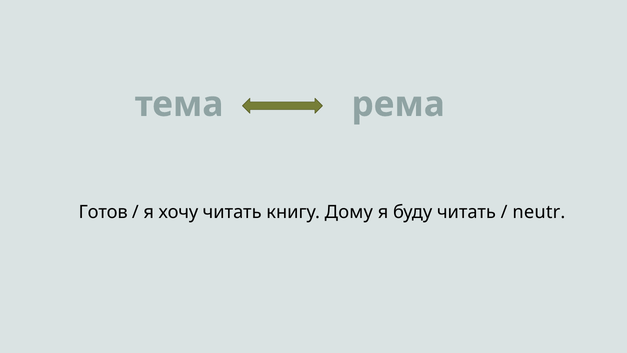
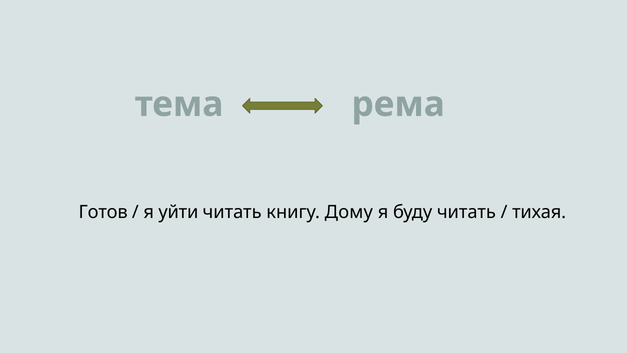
хочу: хочу -> уйти
neutr: neutr -> тихая
